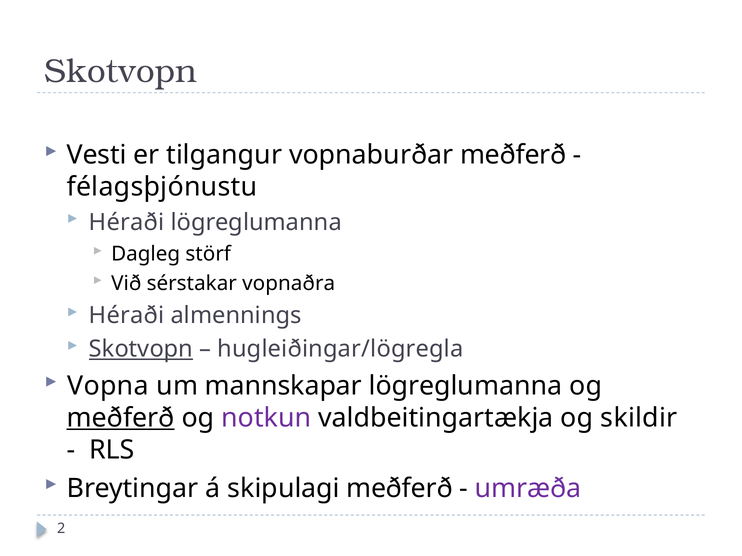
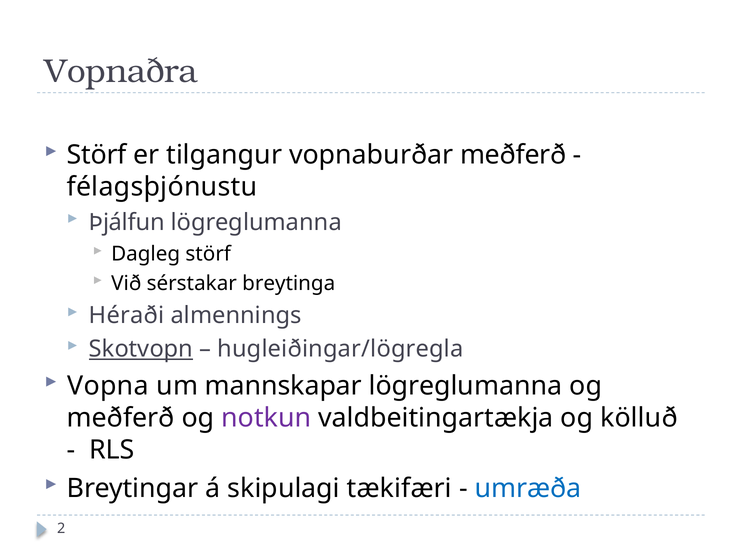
Skotvopn at (121, 72): Skotvopn -> Vopnaðra
Vesti at (97, 155): Vesti -> Störf
Héraði at (127, 222): Héraði -> Þjálfun
vopnaðra: vopnaðra -> breytinga
meðferð at (121, 418) underline: present -> none
skildir: skildir -> kölluð
skipulagi meðferð: meðferð -> tækifæri
umræða colour: purple -> blue
